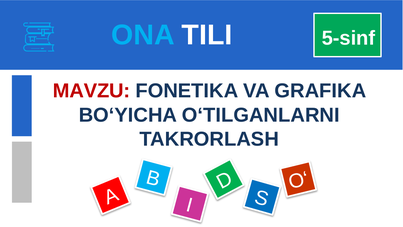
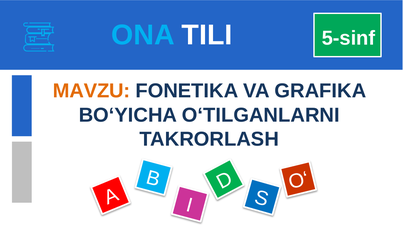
MAVZU colour: red -> orange
